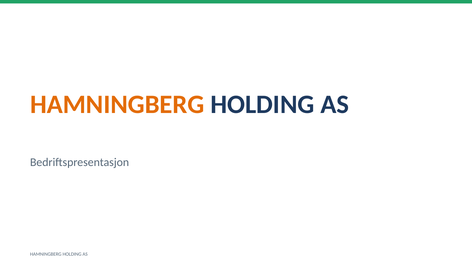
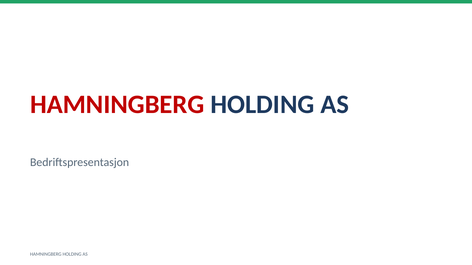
HAMNINGBERG at (117, 105) colour: orange -> red
